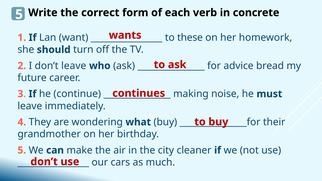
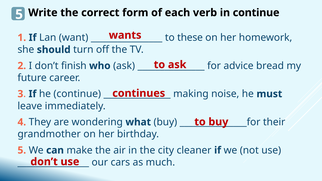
in concrete: concrete -> continue
don’t leave: leave -> finish
